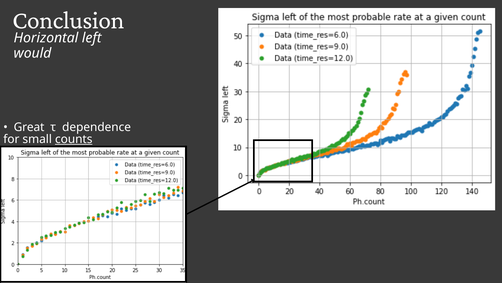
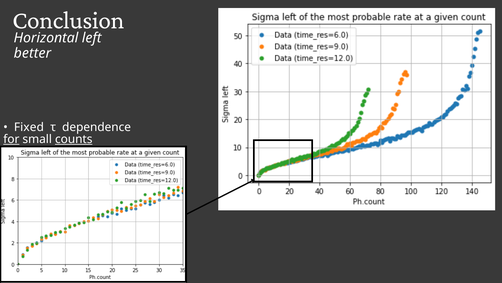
would: would -> better
Great: Great -> Fixed
for underline: none -> present
